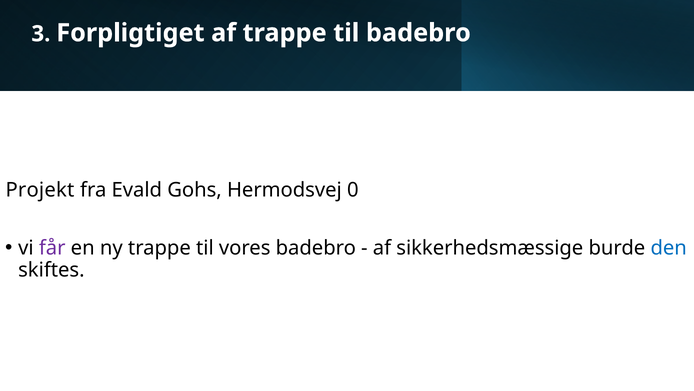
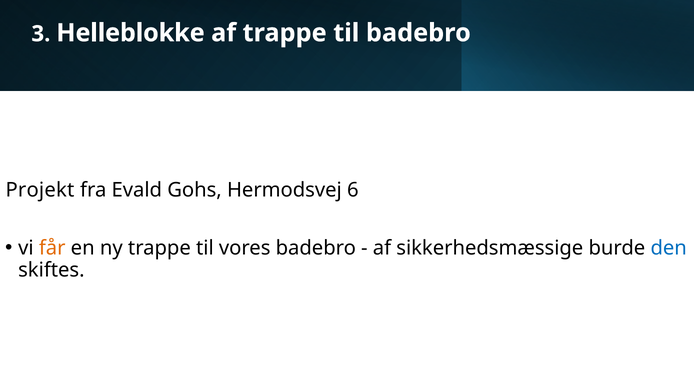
Forpligtiget: Forpligtiget -> Helleblokke
0: 0 -> 6
får colour: purple -> orange
